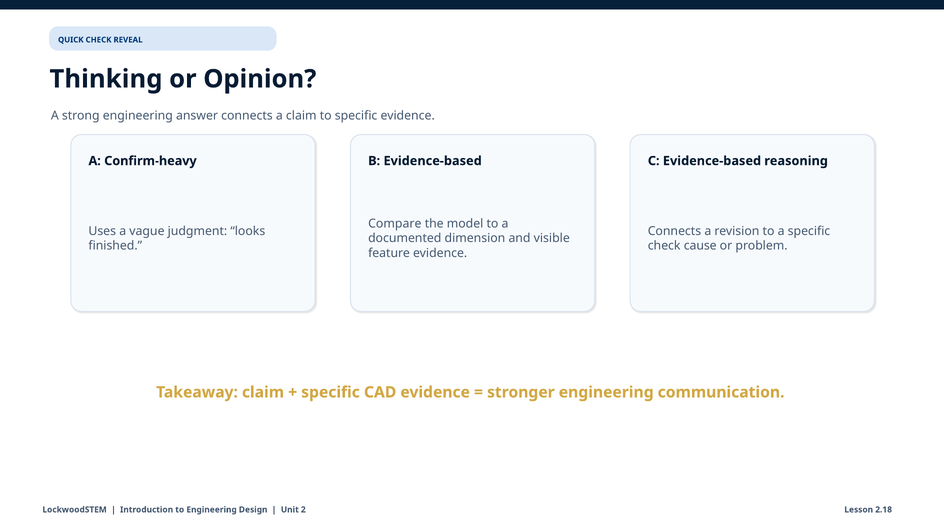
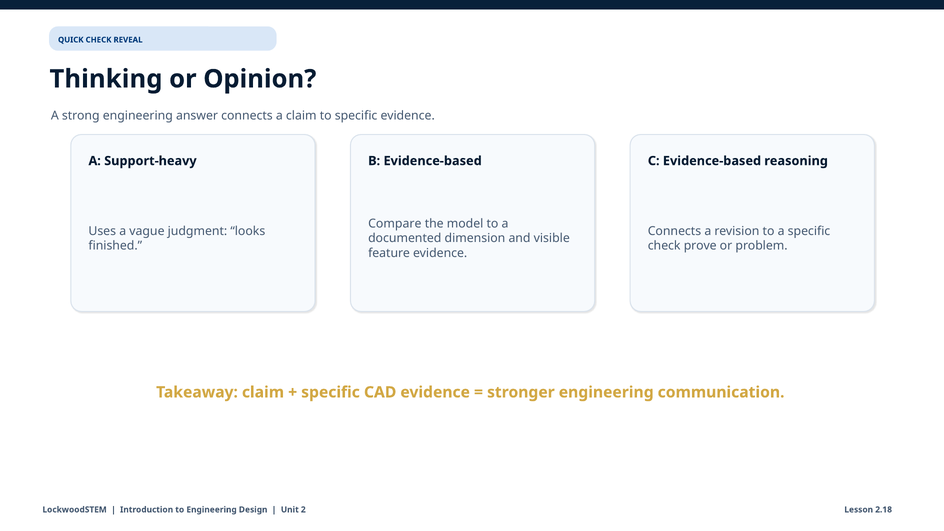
Confirm-heavy: Confirm-heavy -> Support-heavy
cause: cause -> prove
